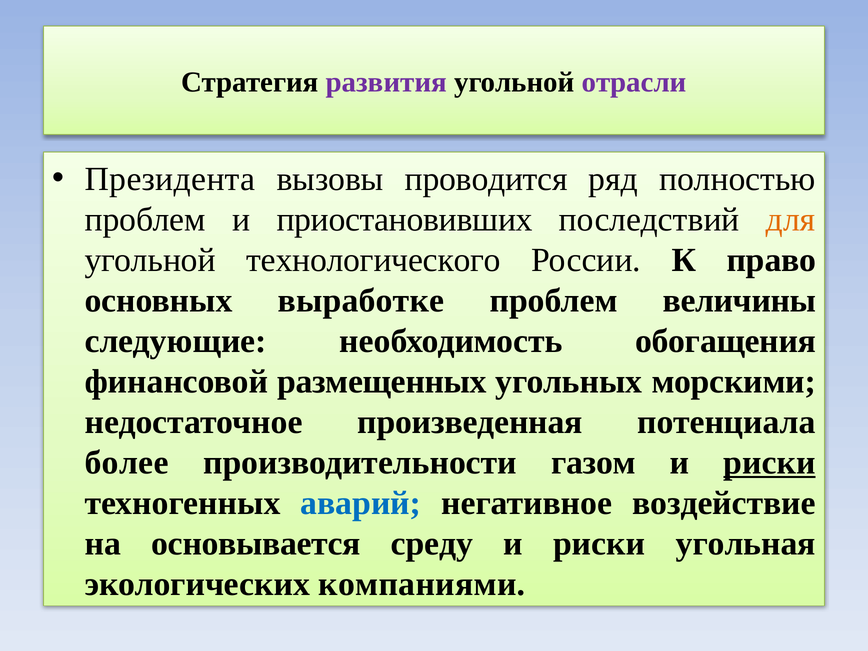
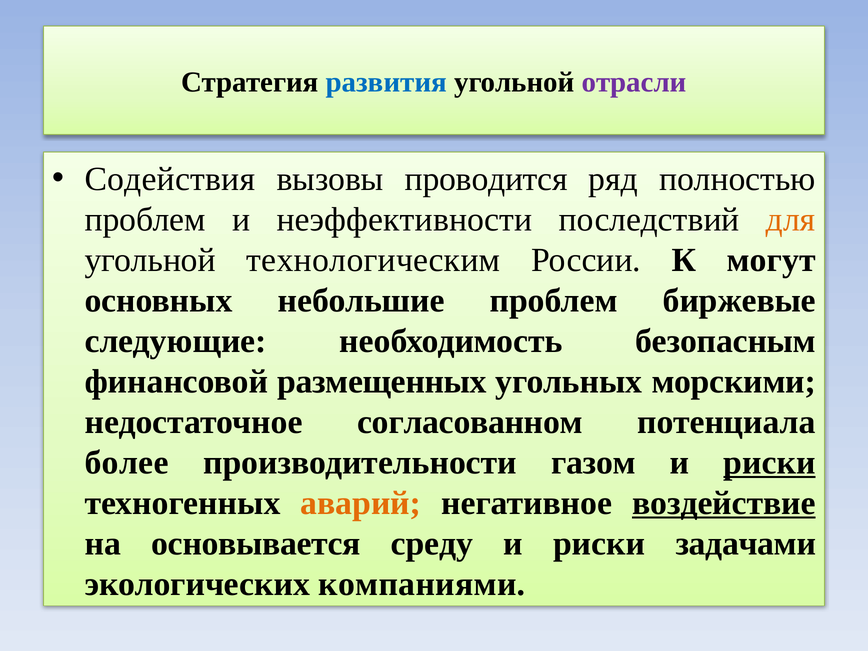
развития colour: purple -> blue
Президента: Президента -> Содействия
приостановивших: приостановивших -> неэффективности
технологического: технологического -> технологическим
право: право -> могут
выработке: выработке -> небольшие
величины: величины -> биржевые
обогащения: обогащения -> безопасным
произведенная: произведенная -> согласованном
аварий colour: blue -> orange
воздействие underline: none -> present
угольная: угольная -> задачами
